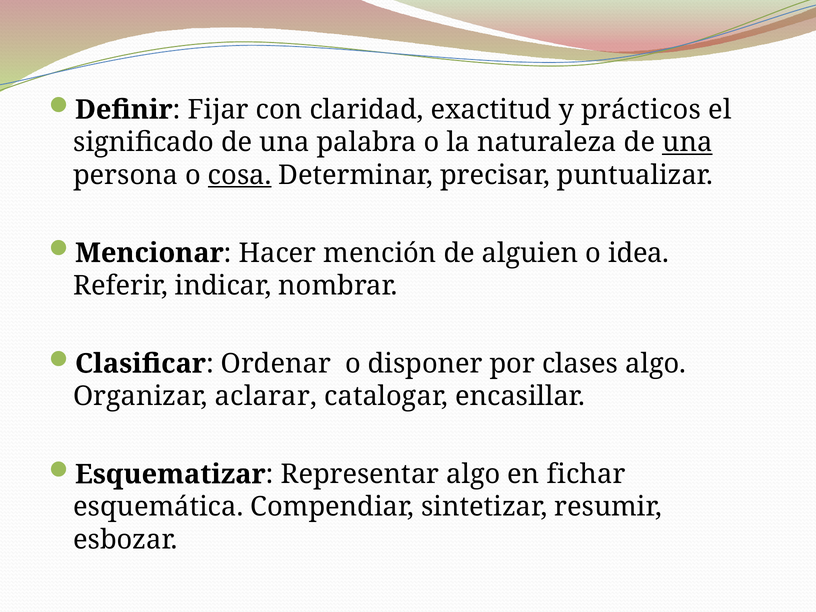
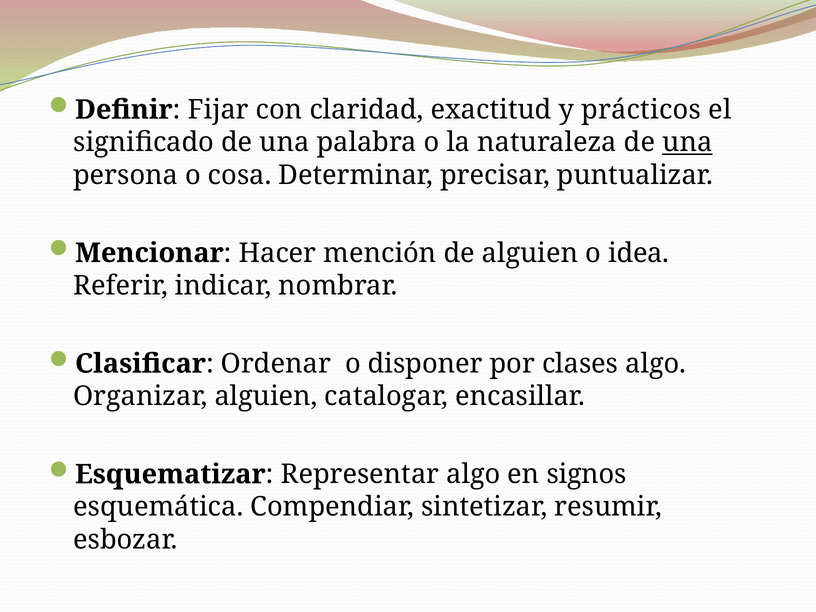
cosa underline: present -> none
Organizar aclarar: aclarar -> alguien
fichar: fichar -> signos
